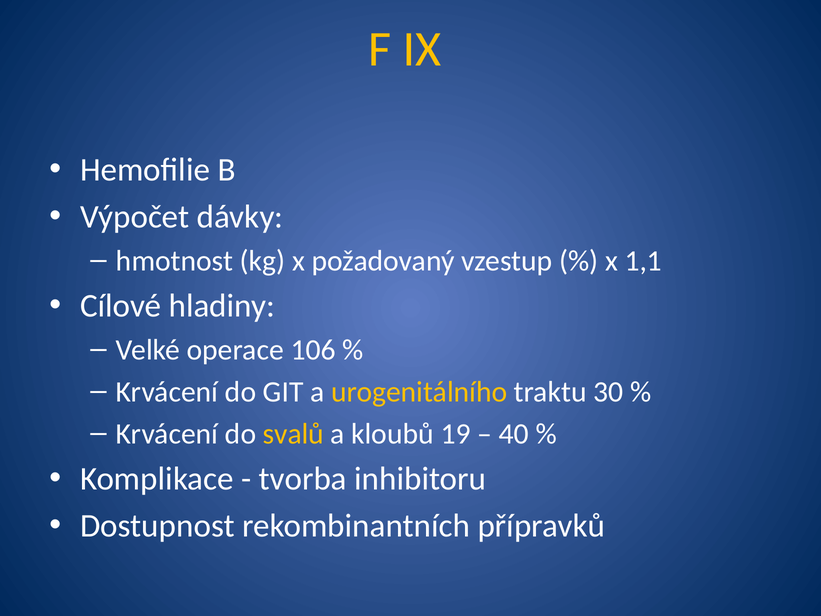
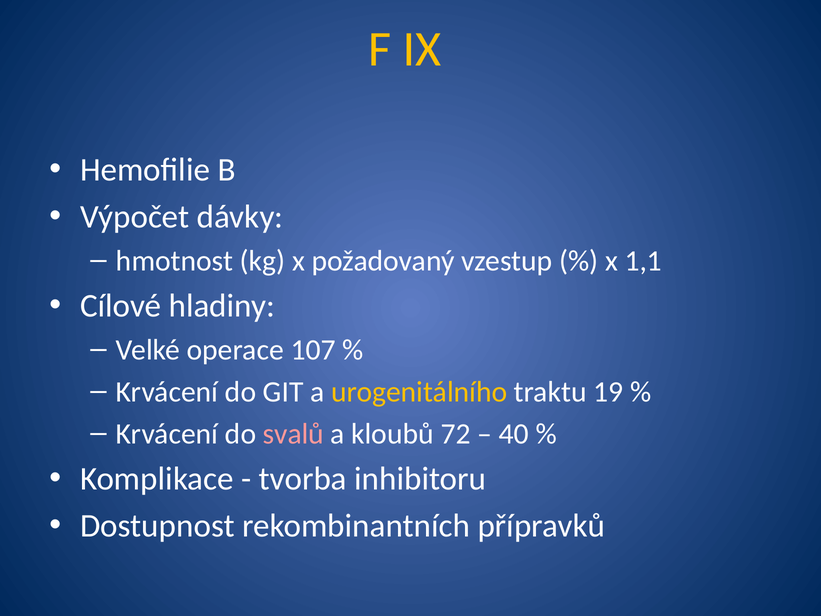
106: 106 -> 107
30: 30 -> 19
svalů colour: yellow -> pink
19: 19 -> 72
